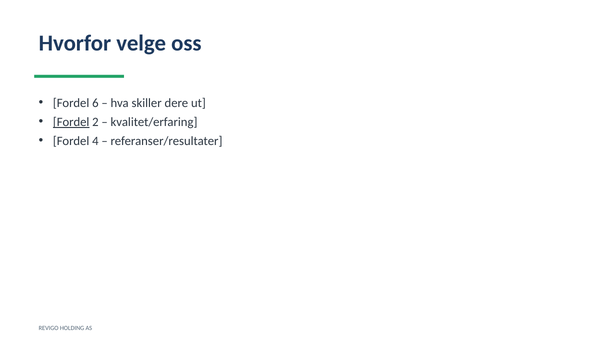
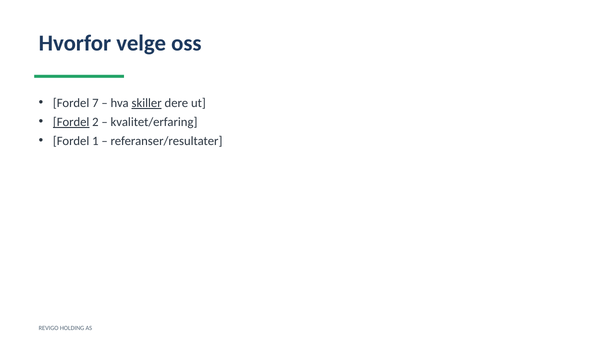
6: 6 -> 7
skiller underline: none -> present
4: 4 -> 1
